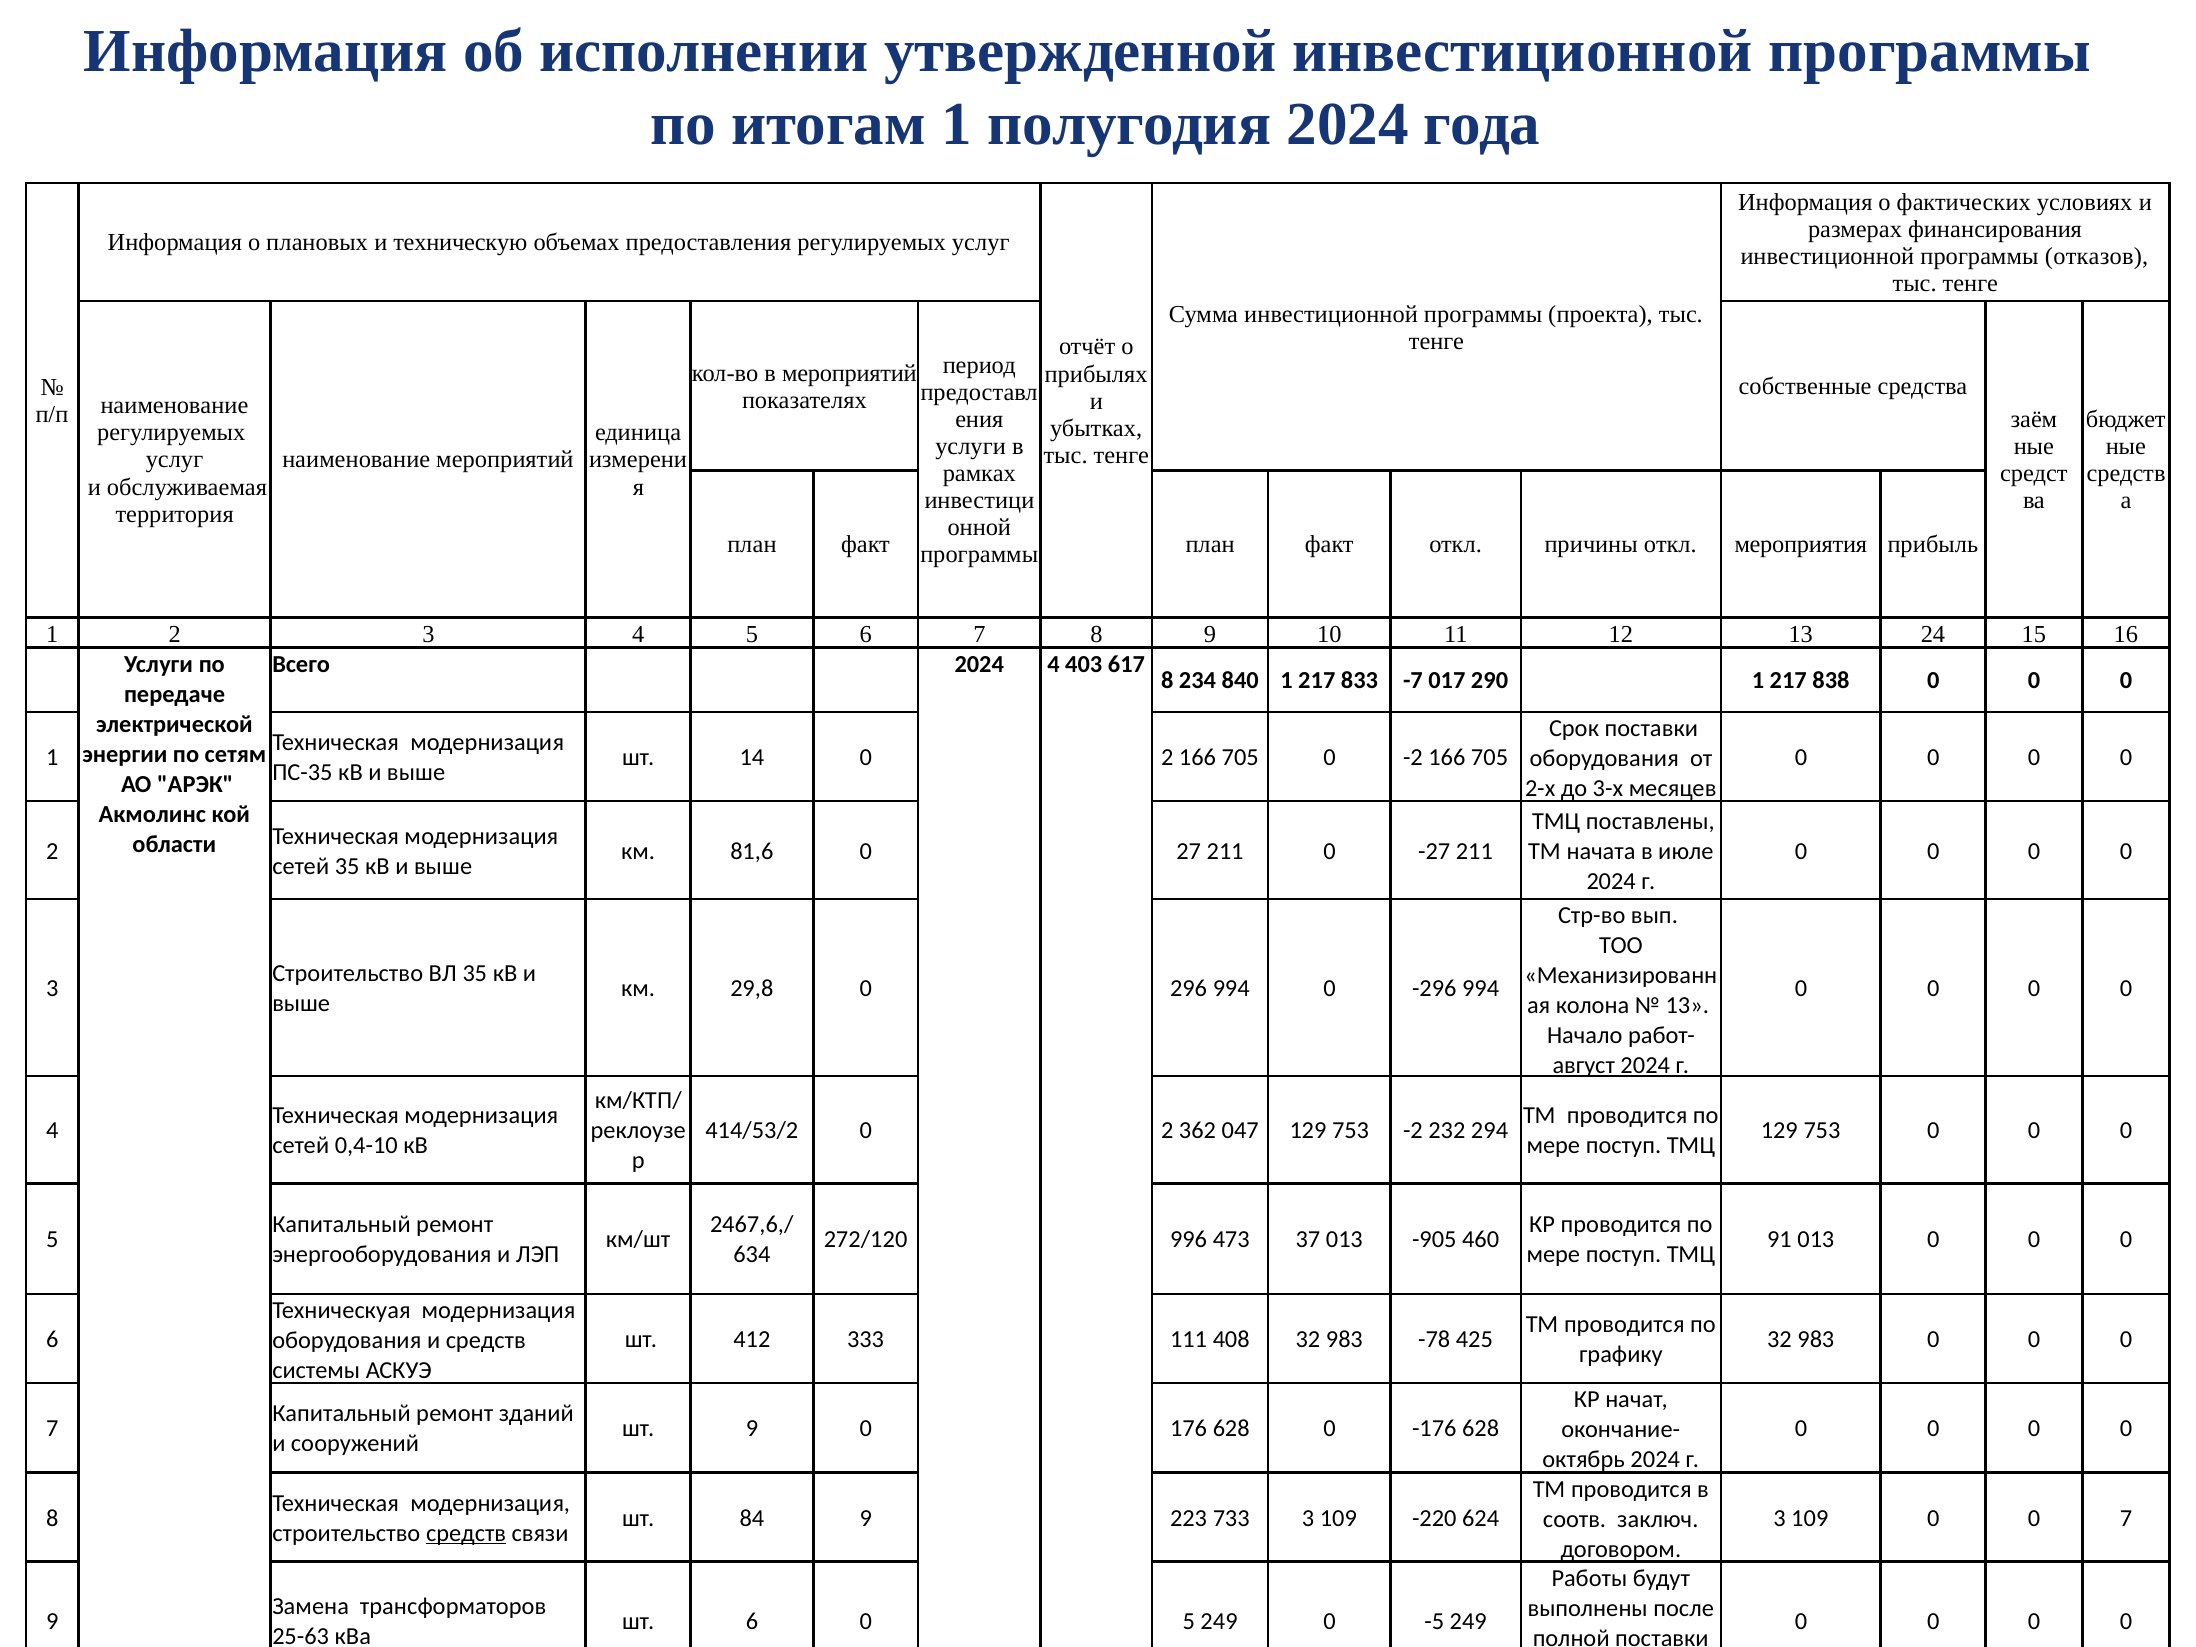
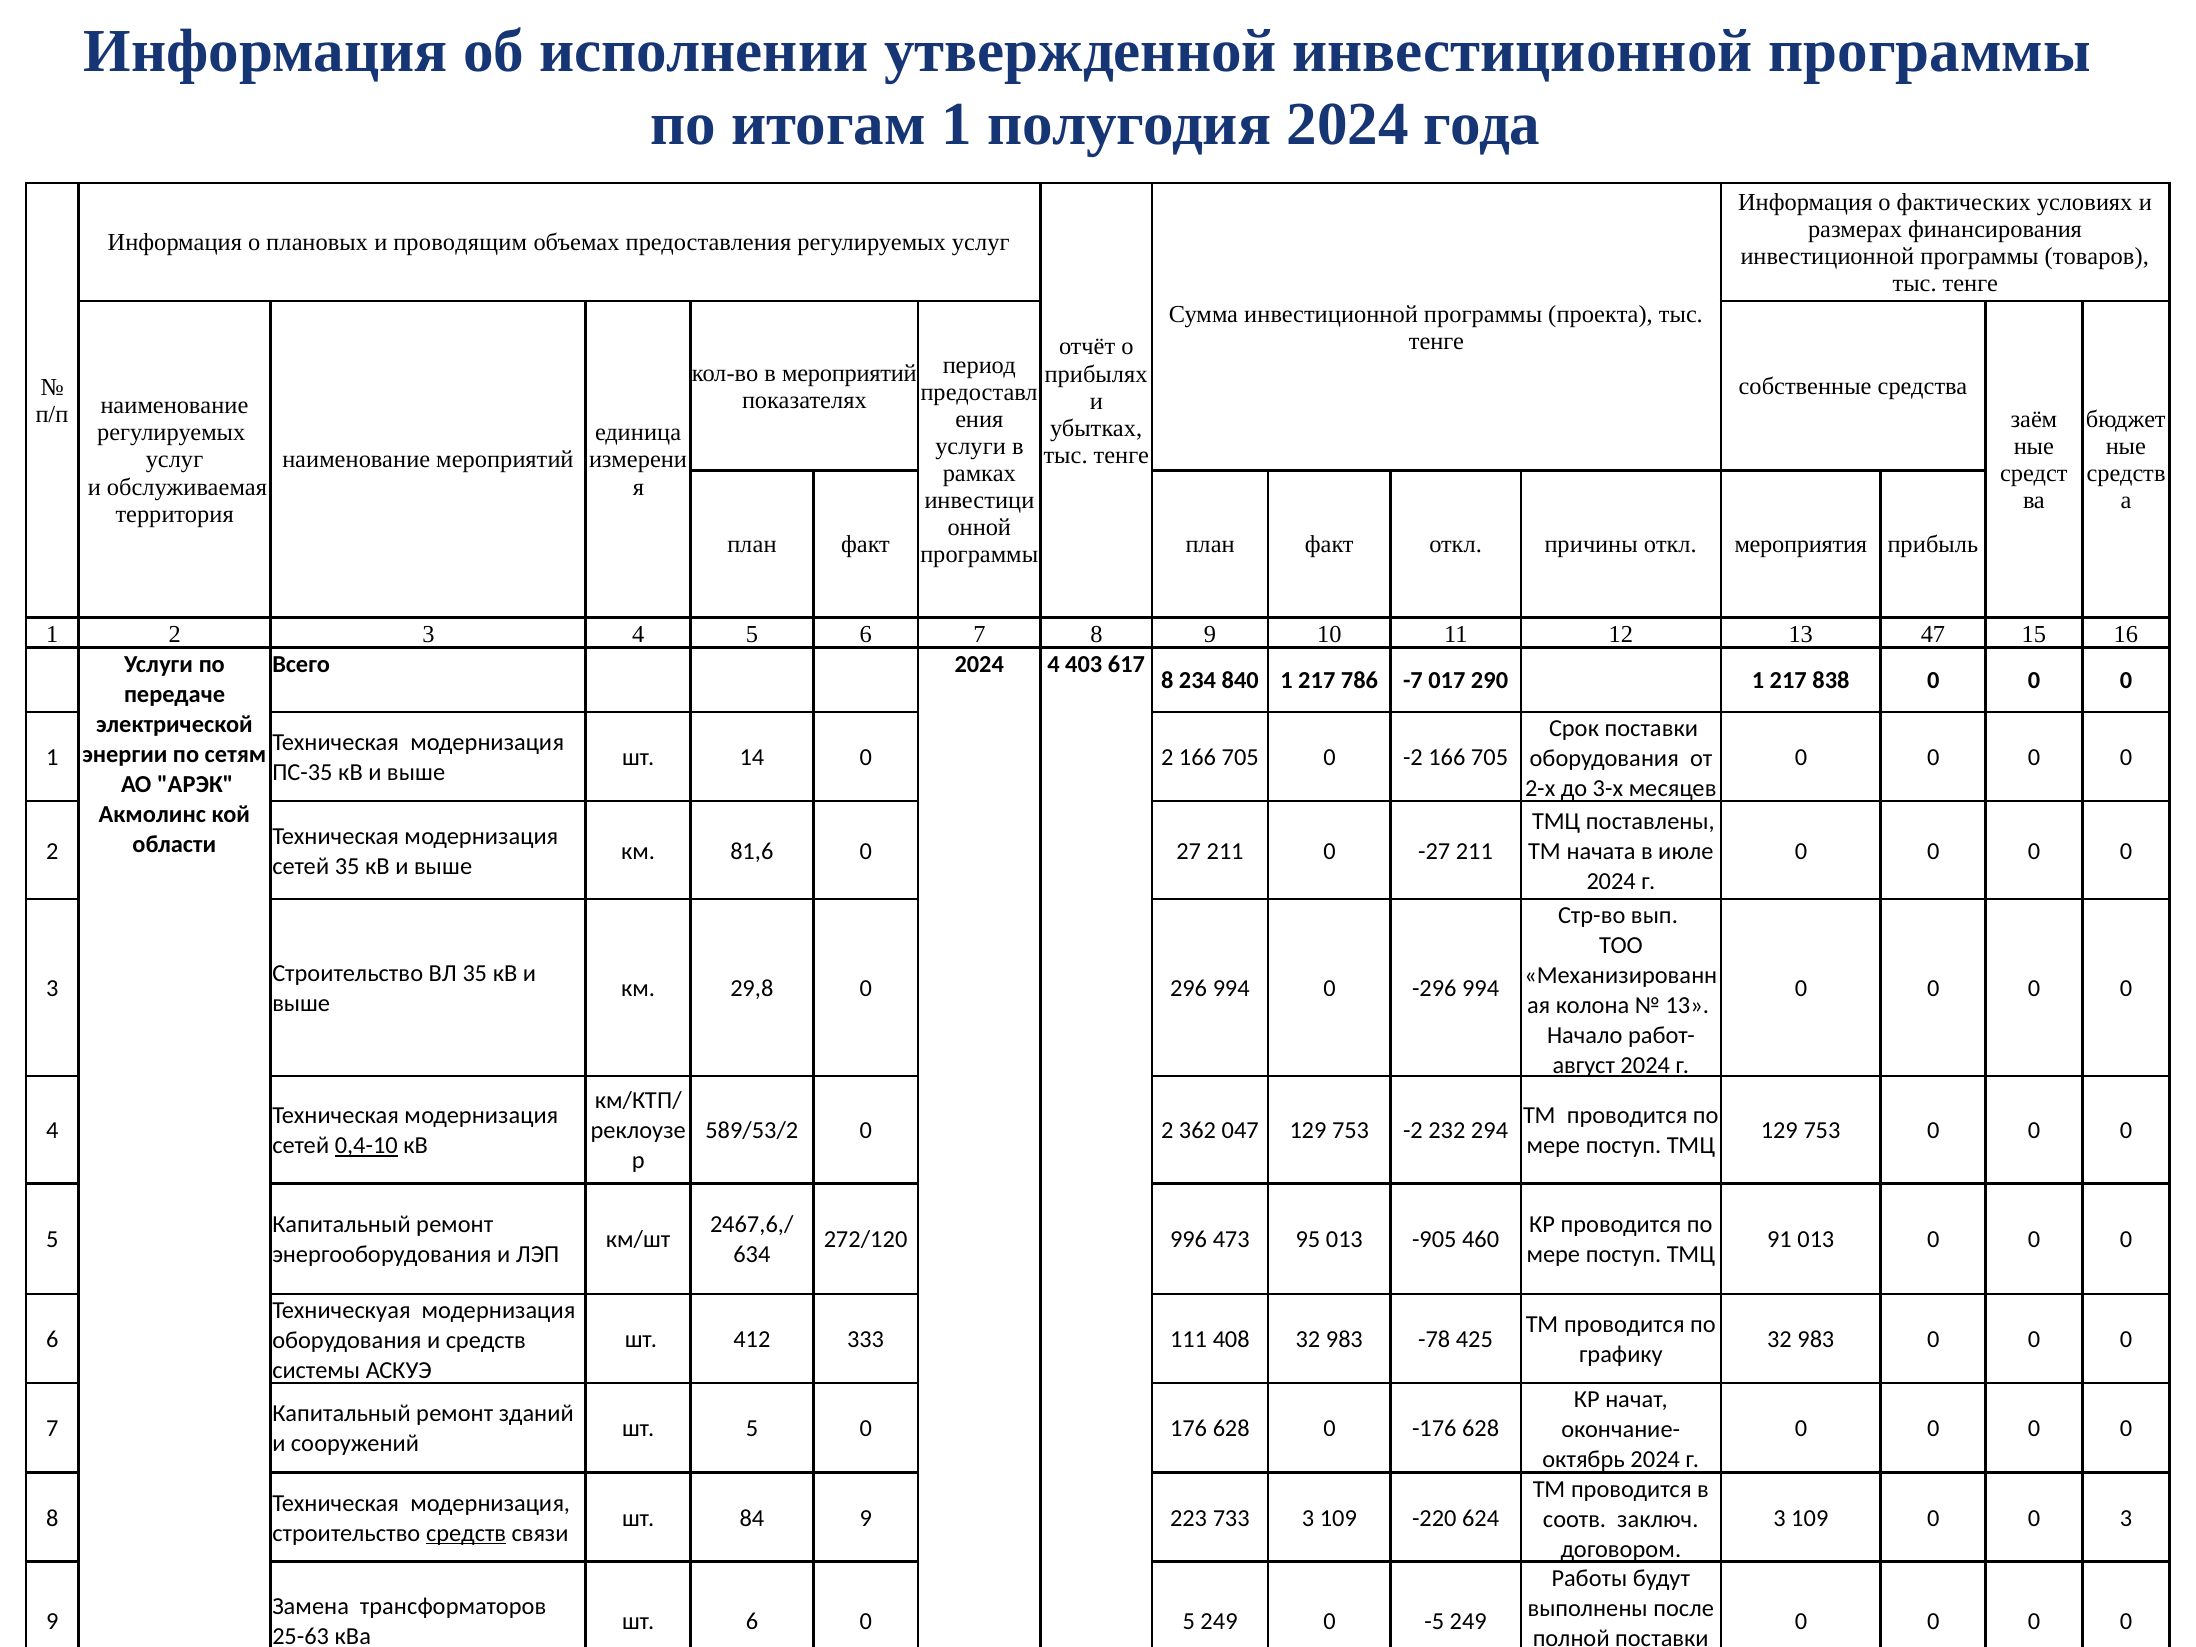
техническую: техническую -> проводящим
отказов: отказов -> товаров
24: 24 -> 47
833: 833 -> 786
414/53/2: 414/53/2 -> 589/53/2
0,4-10 underline: none -> present
37: 37 -> 95
шт 9: 9 -> 5
109 0 0 7: 7 -> 3
